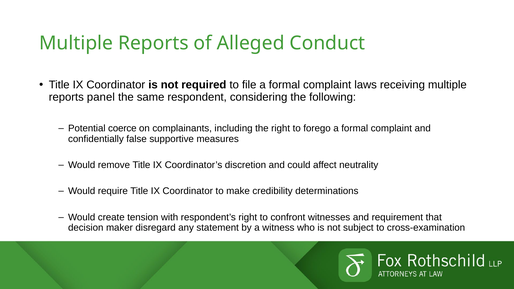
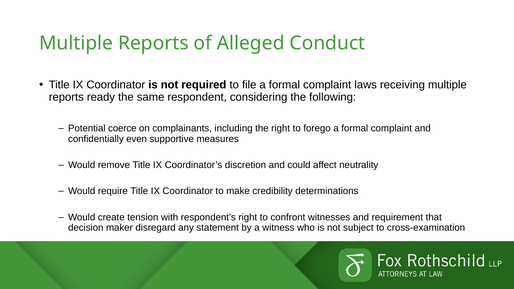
panel: panel -> ready
false: false -> even
